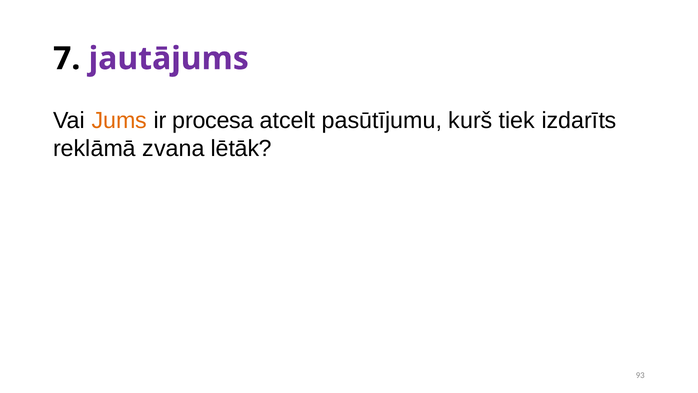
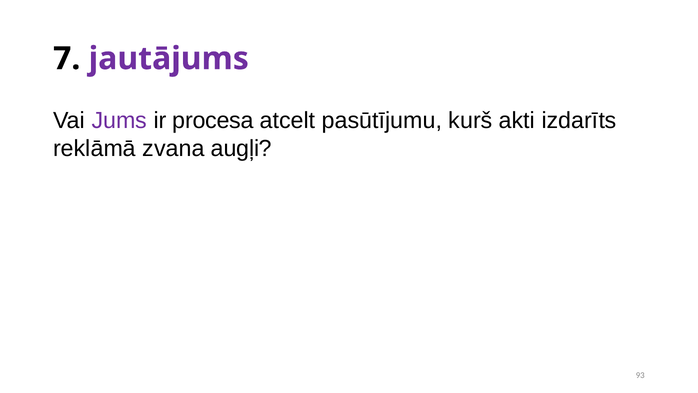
Jums colour: orange -> purple
tiek: tiek -> akti
lētāk: lētāk -> augļi
